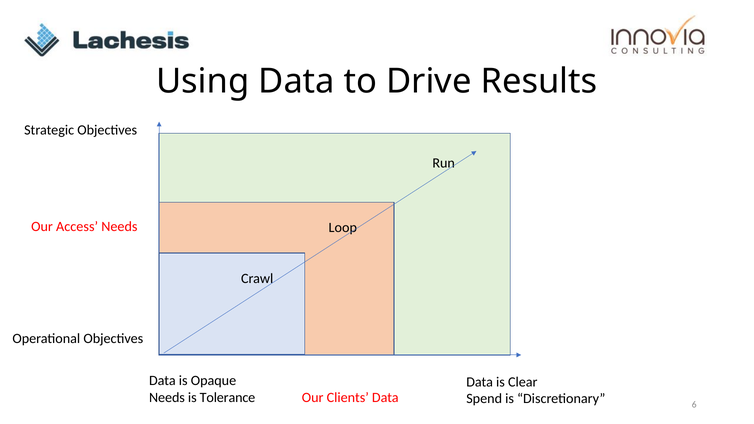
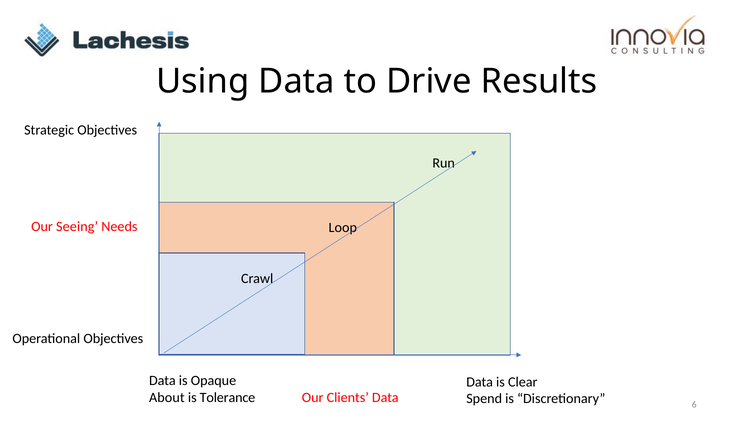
Access: Access -> Seeing
Needs at (167, 398): Needs -> About
